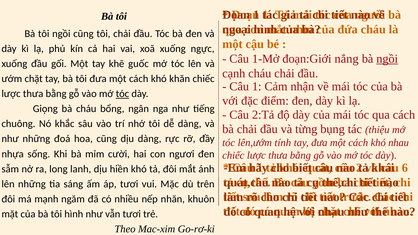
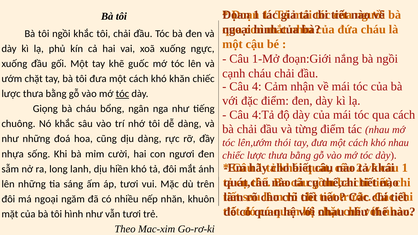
ngồi cũng: cũng -> khắc
ngồi at (387, 59) underline: present -> none
1 at (257, 86): 1 -> 4
2:Tả: 2:Tả -> 4:Tả
từng bụng: bụng -> điểm
tác thiệu: thiệu -> nhau
tính: tính -> thói
6 at (405, 168): 6 -> 1
má mạnh: mạnh -> ngoại
